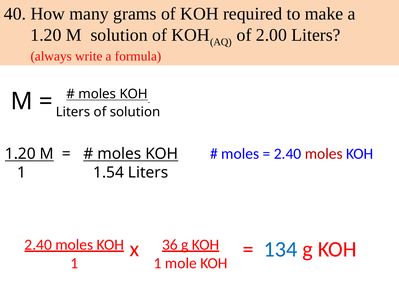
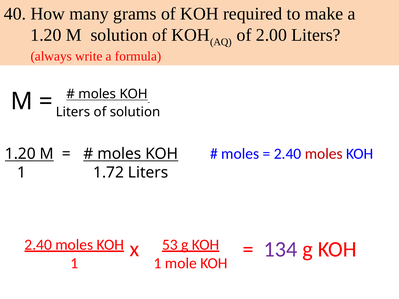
1.54: 1.54 -> 1.72
36: 36 -> 53
134 colour: blue -> purple
